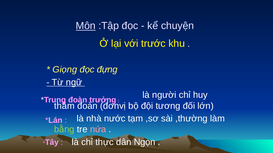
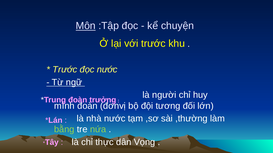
Giọng at (65, 70): Giọng -> Trước
đọc đựng: đựng -> nước
thầm: thầm -> mình
nứa colour: pink -> light green
Ngọn: Ngọn -> Vọng
